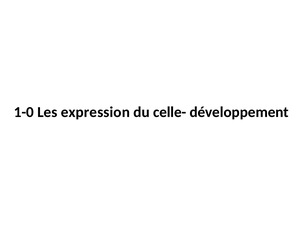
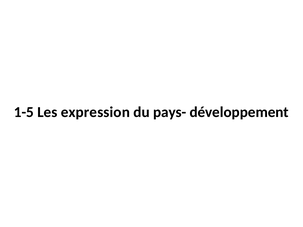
1-0: 1-0 -> 1-5
celle-: celle- -> pays-
